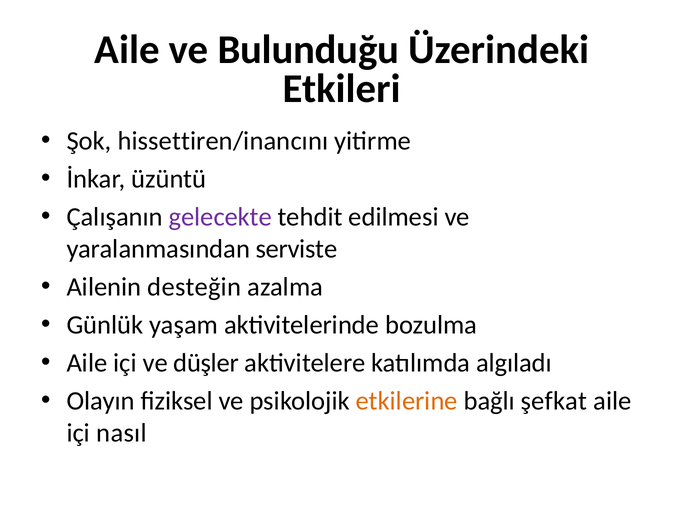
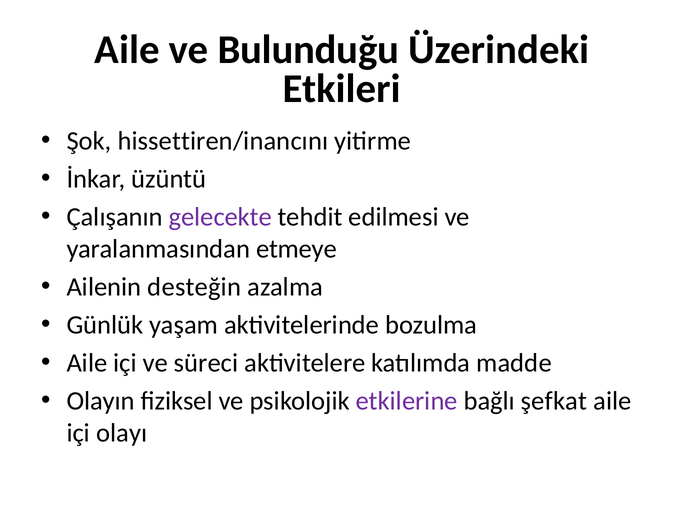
serviste: serviste -> etmeye
düşler: düşler -> süreci
algıladı: algıladı -> madde
etkilerine colour: orange -> purple
nasıl: nasıl -> olayı
